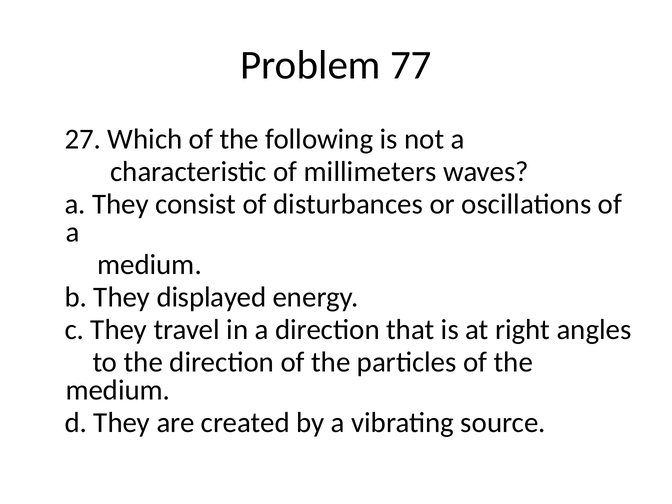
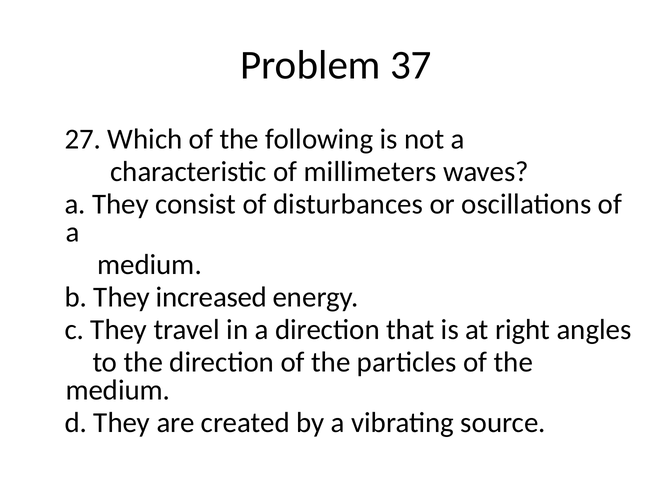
77: 77 -> 37
displayed: displayed -> increased
